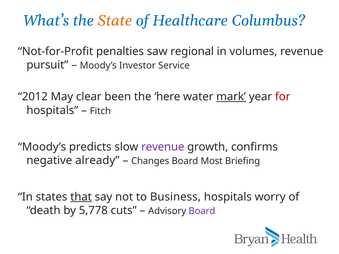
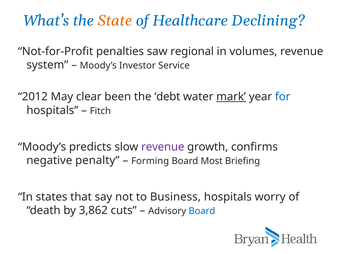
Columbus: Columbus -> Declining
pursuit: pursuit -> system
here: here -> debt
for colour: red -> blue
already: already -> penalty
Changes: Changes -> Forming
that underline: present -> none
5,778: 5,778 -> 3,862
Board at (202, 211) colour: purple -> blue
